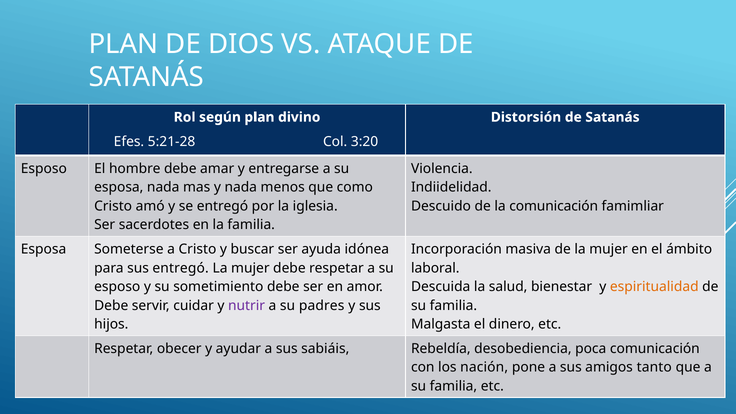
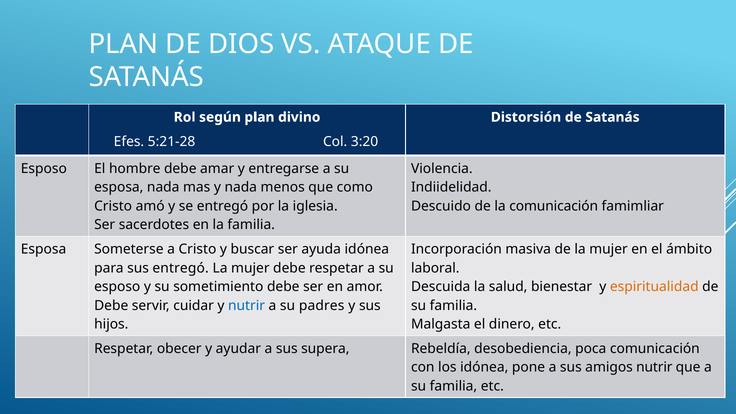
nutrir at (247, 305) colour: purple -> blue
sabiáis: sabiáis -> supera
los nación: nación -> idónea
amigos tanto: tanto -> nutrir
